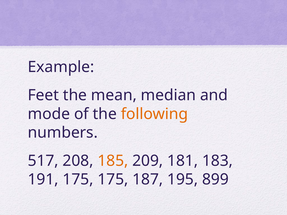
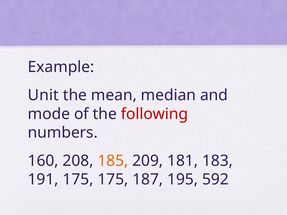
Feet: Feet -> Unit
following colour: orange -> red
517: 517 -> 160
899: 899 -> 592
